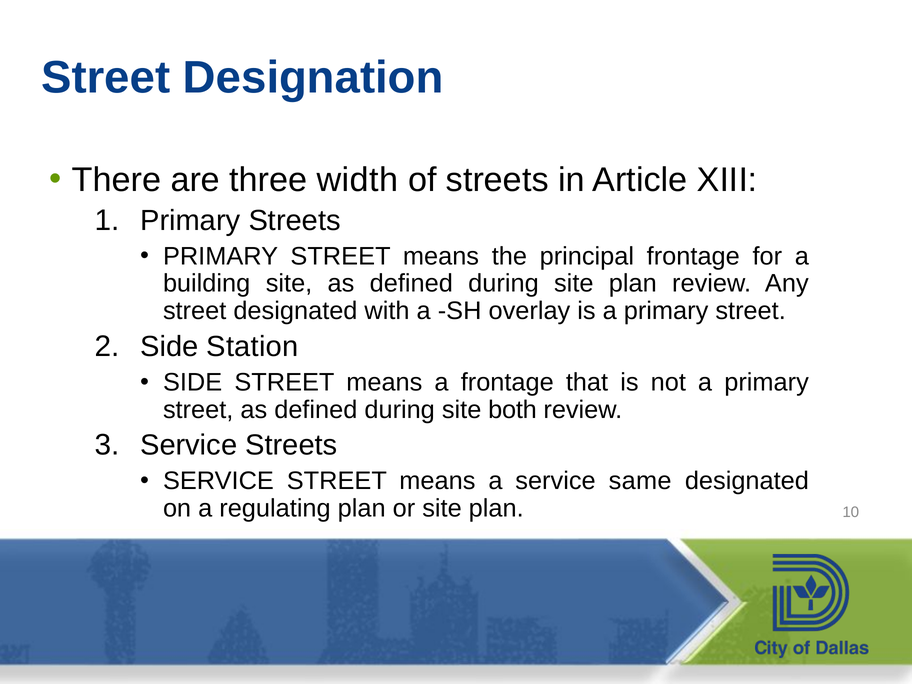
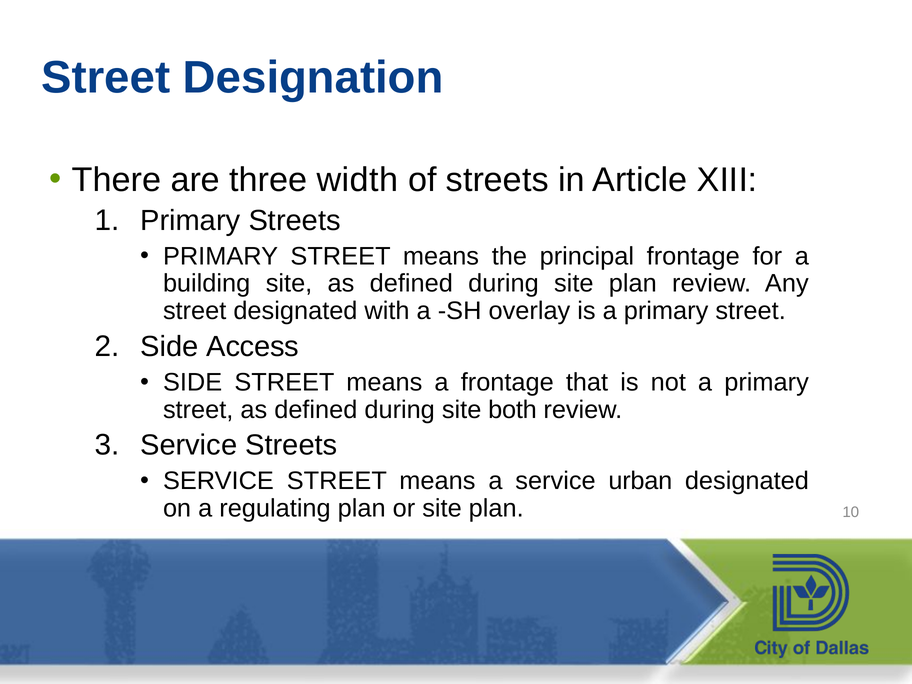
Station: Station -> Access
same: same -> urban
